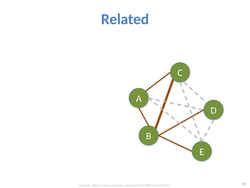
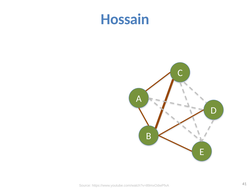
Related: Related -> Hossain
